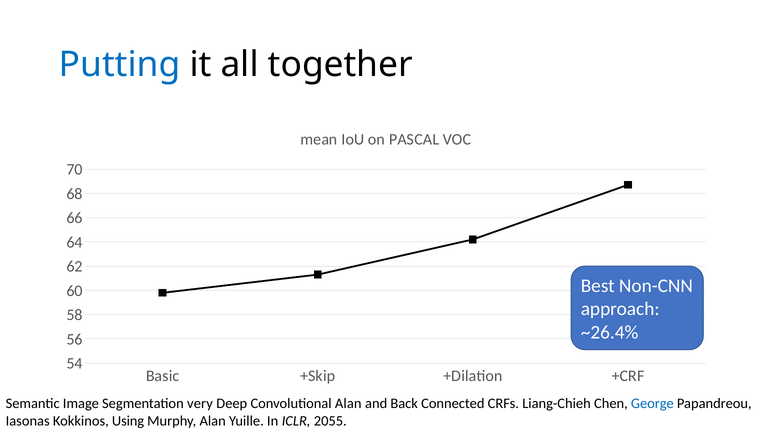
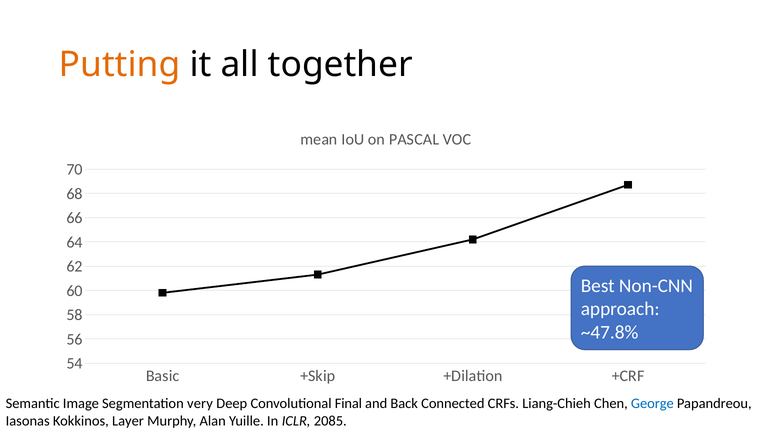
Putting colour: blue -> orange
~26.4%: ~26.4% -> ~47.8%
Convolutional Alan: Alan -> Final
Using: Using -> Layer
2055: 2055 -> 2085
